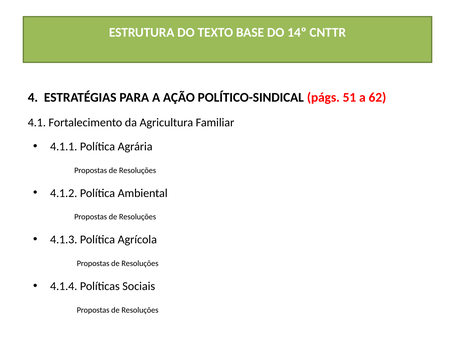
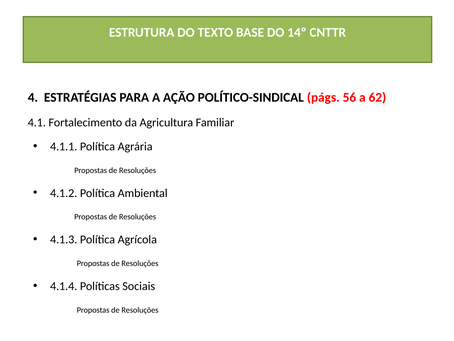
51: 51 -> 56
